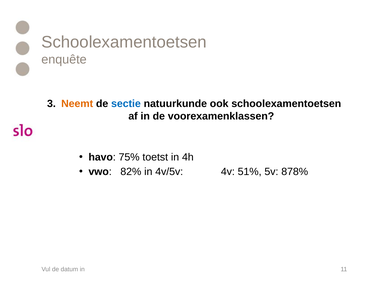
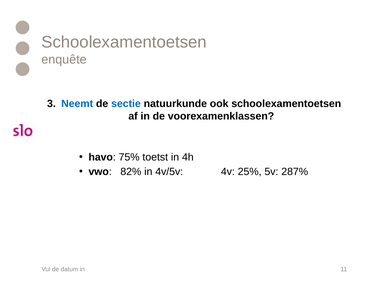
Neemt colour: orange -> blue
51%: 51% -> 25%
878%: 878% -> 287%
